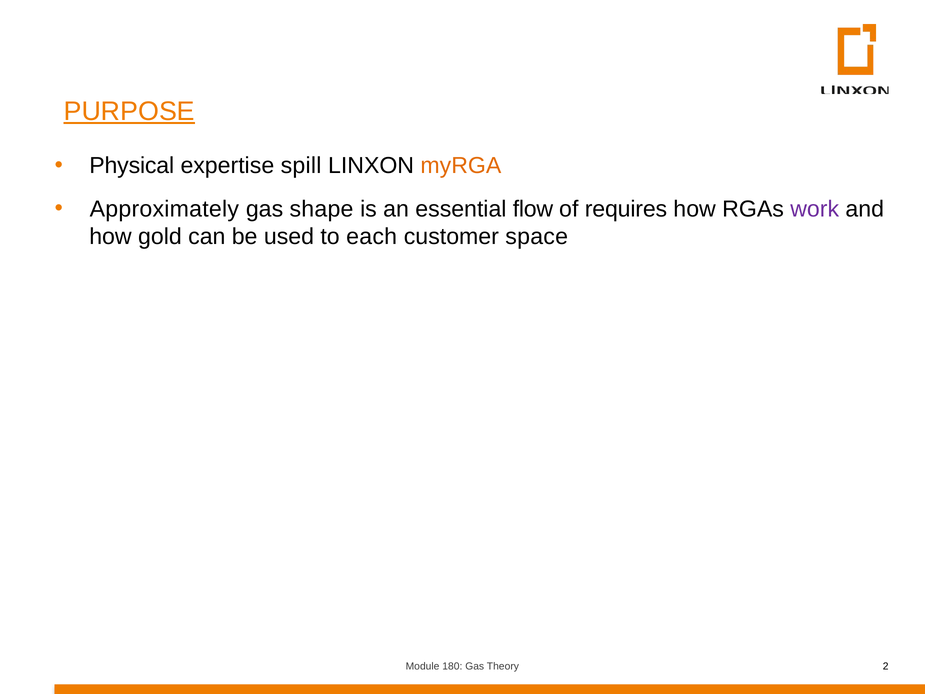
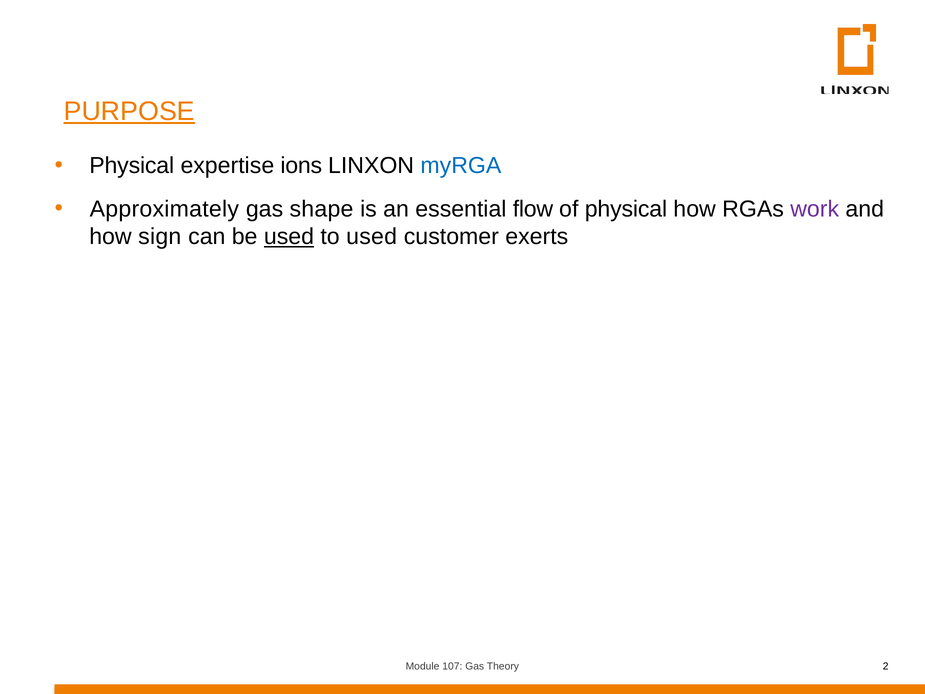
spill: spill -> ions
myRGA colour: orange -> blue
of requires: requires -> physical
gold: gold -> sign
used at (289, 237) underline: none -> present
to each: each -> used
space: space -> exerts
180: 180 -> 107
